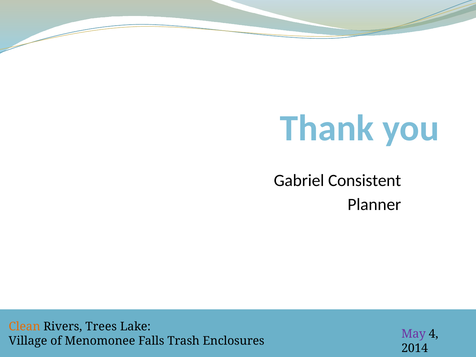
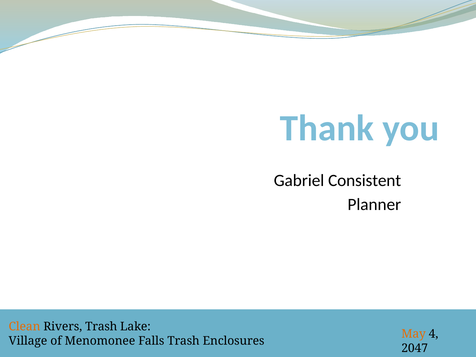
Rivers Trees: Trees -> Trash
May colour: purple -> orange
2014: 2014 -> 2047
